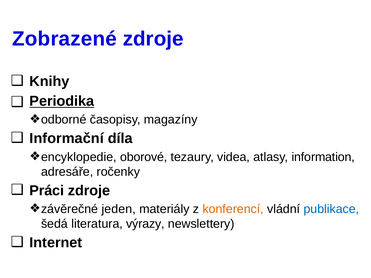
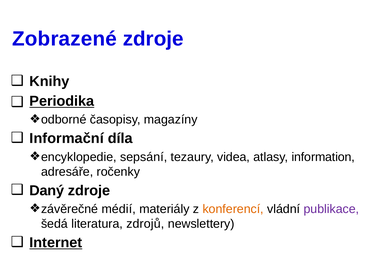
oborové: oborové -> sepsání
Práci: Práci -> Daný
jeden: jeden -> médií
publikace colour: blue -> purple
výrazy: výrazy -> zdrojů
Internet underline: none -> present
